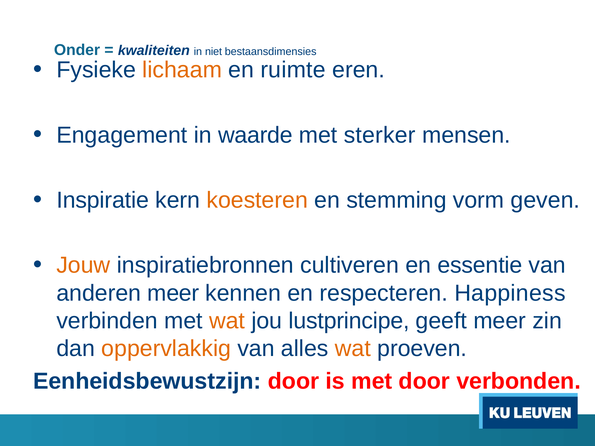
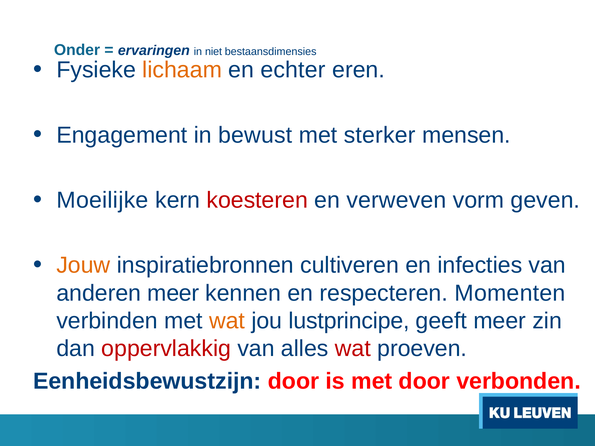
kwaliteiten: kwaliteiten -> ervaringen
ruimte: ruimte -> echter
waarde: waarde -> bewust
Inspiratie: Inspiratie -> Moeilijke
koesteren colour: orange -> red
stemming: stemming -> verweven
essentie: essentie -> infecties
Happiness: Happiness -> Momenten
oppervlakkig colour: orange -> red
wat at (353, 349) colour: orange -> red
